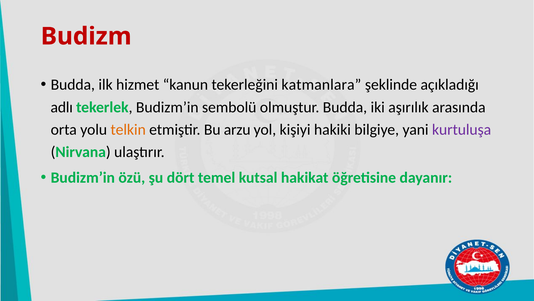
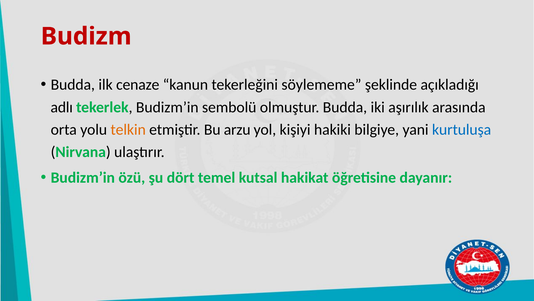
hizmet: hizmet -> cenaze
katmanlara: katmanlara -> söylememe
kurtuluşa colour: purple -> blue
